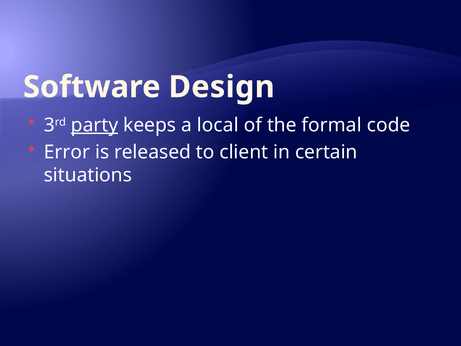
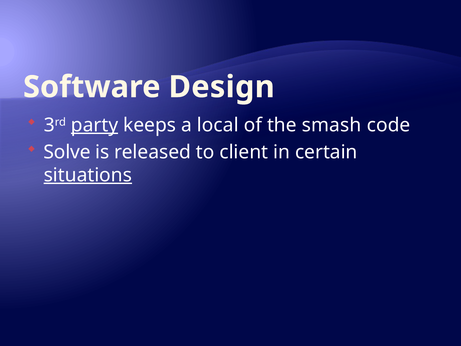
formal: formal -> smash
Error: Error -> Solve
situations underline: none -> present
